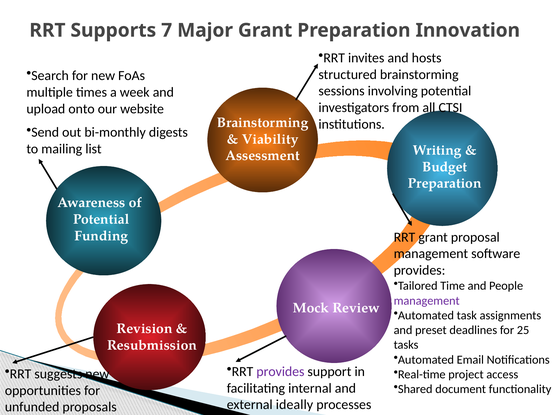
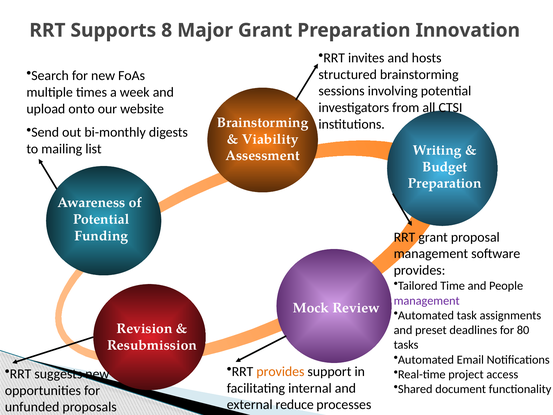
7: 7 -> 8
25: 25 -> 80
provides at (280, 371) colour: purple -> orange
ideally: ideally -> reduce
